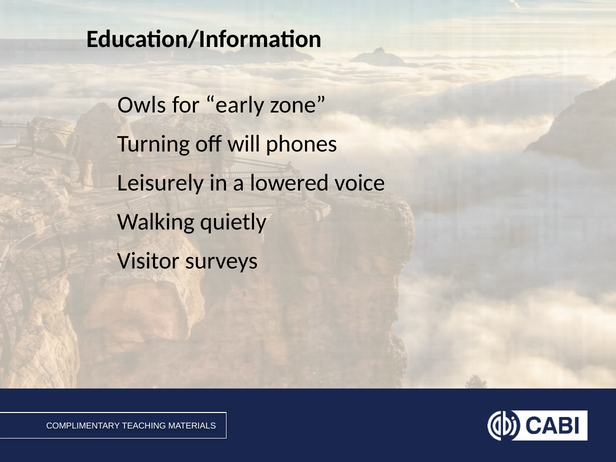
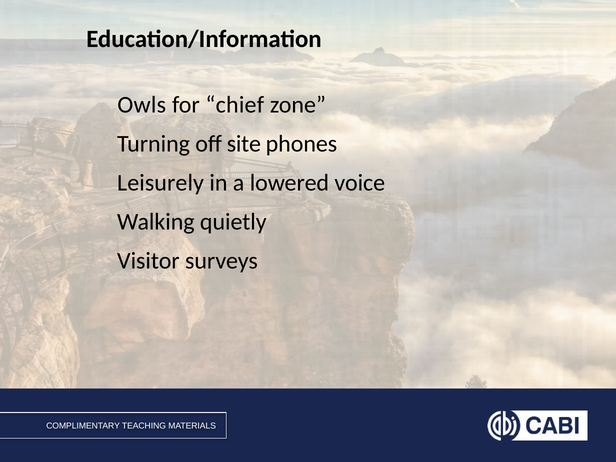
early: early -> chief
will: will -> site
